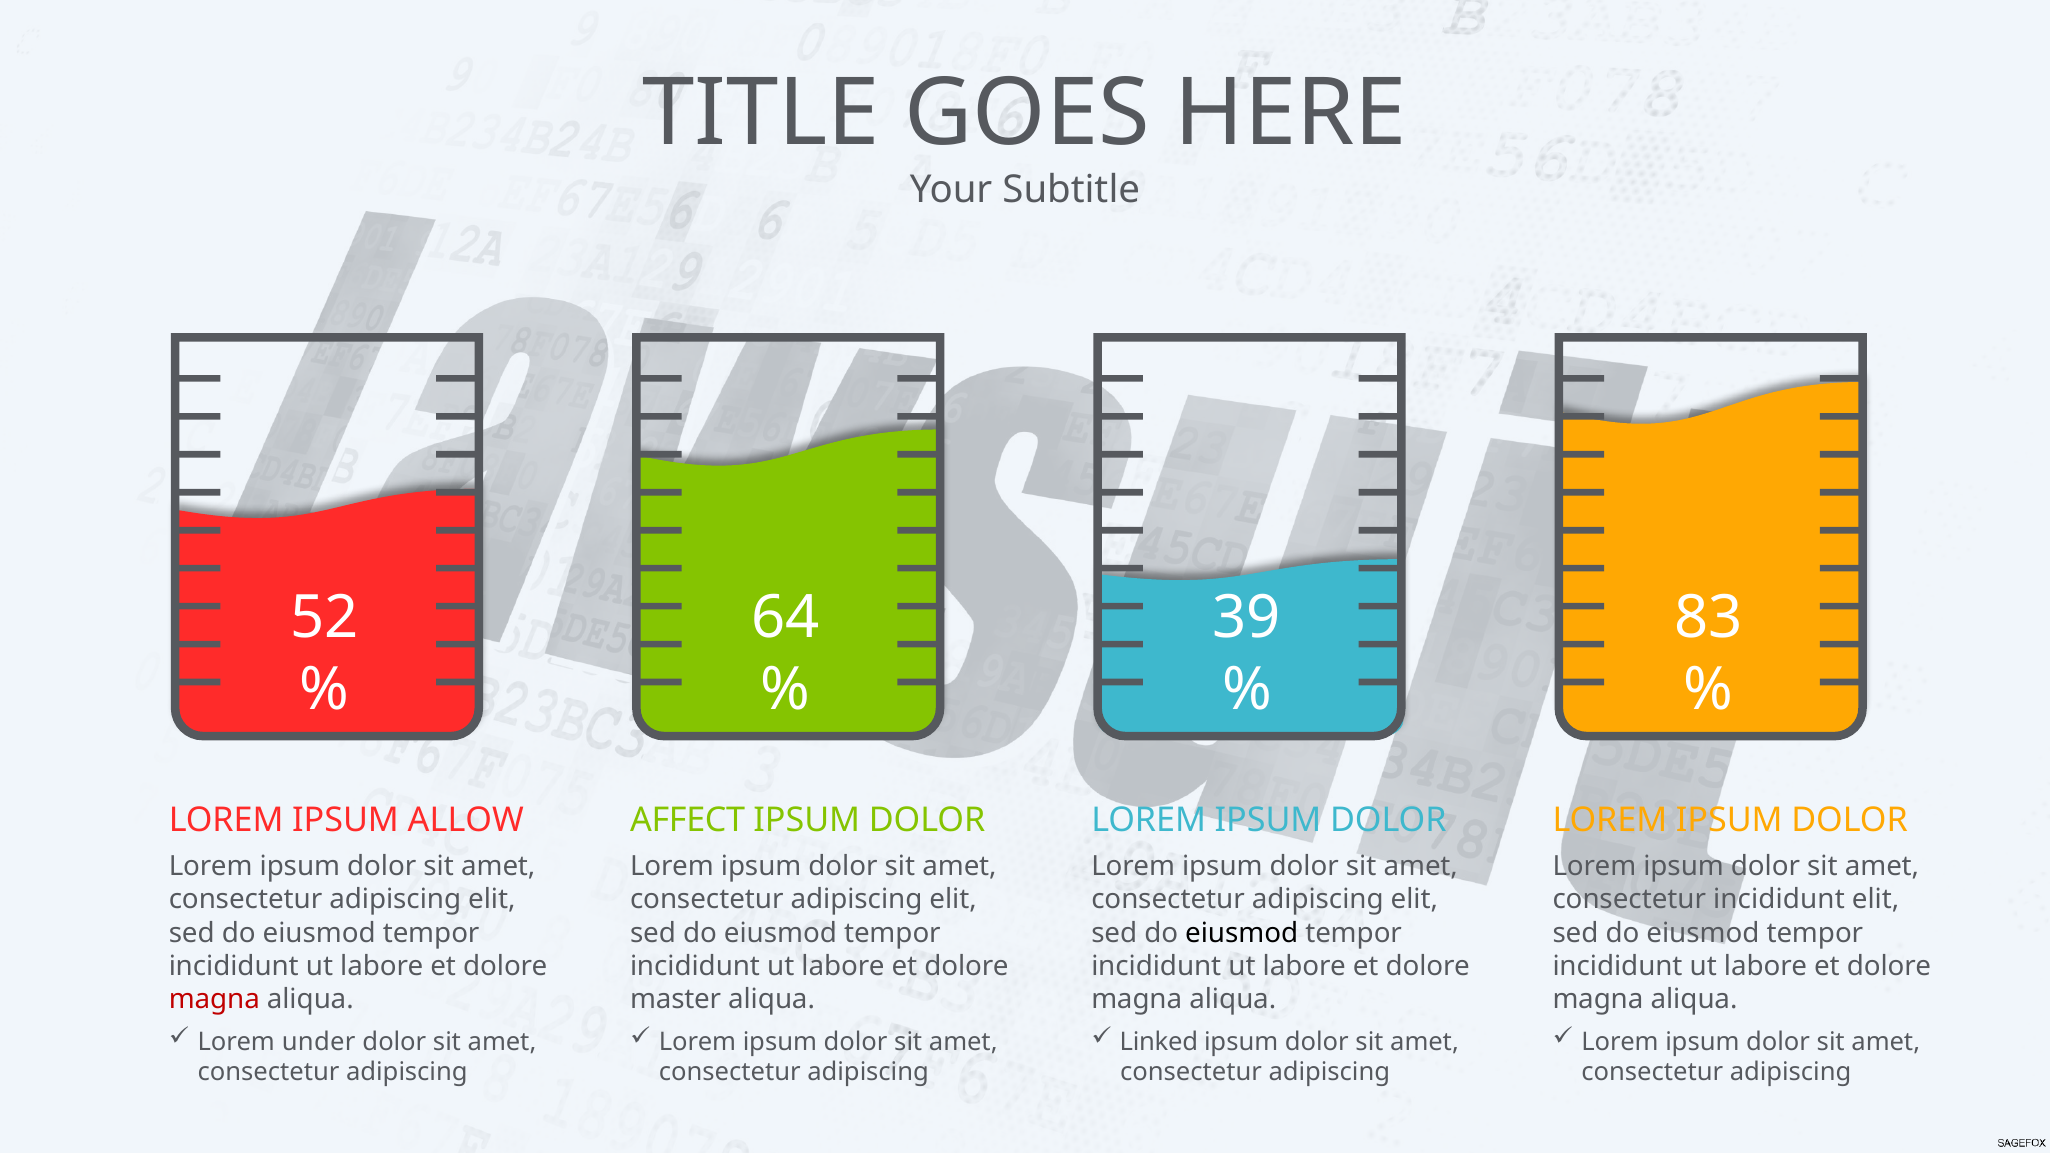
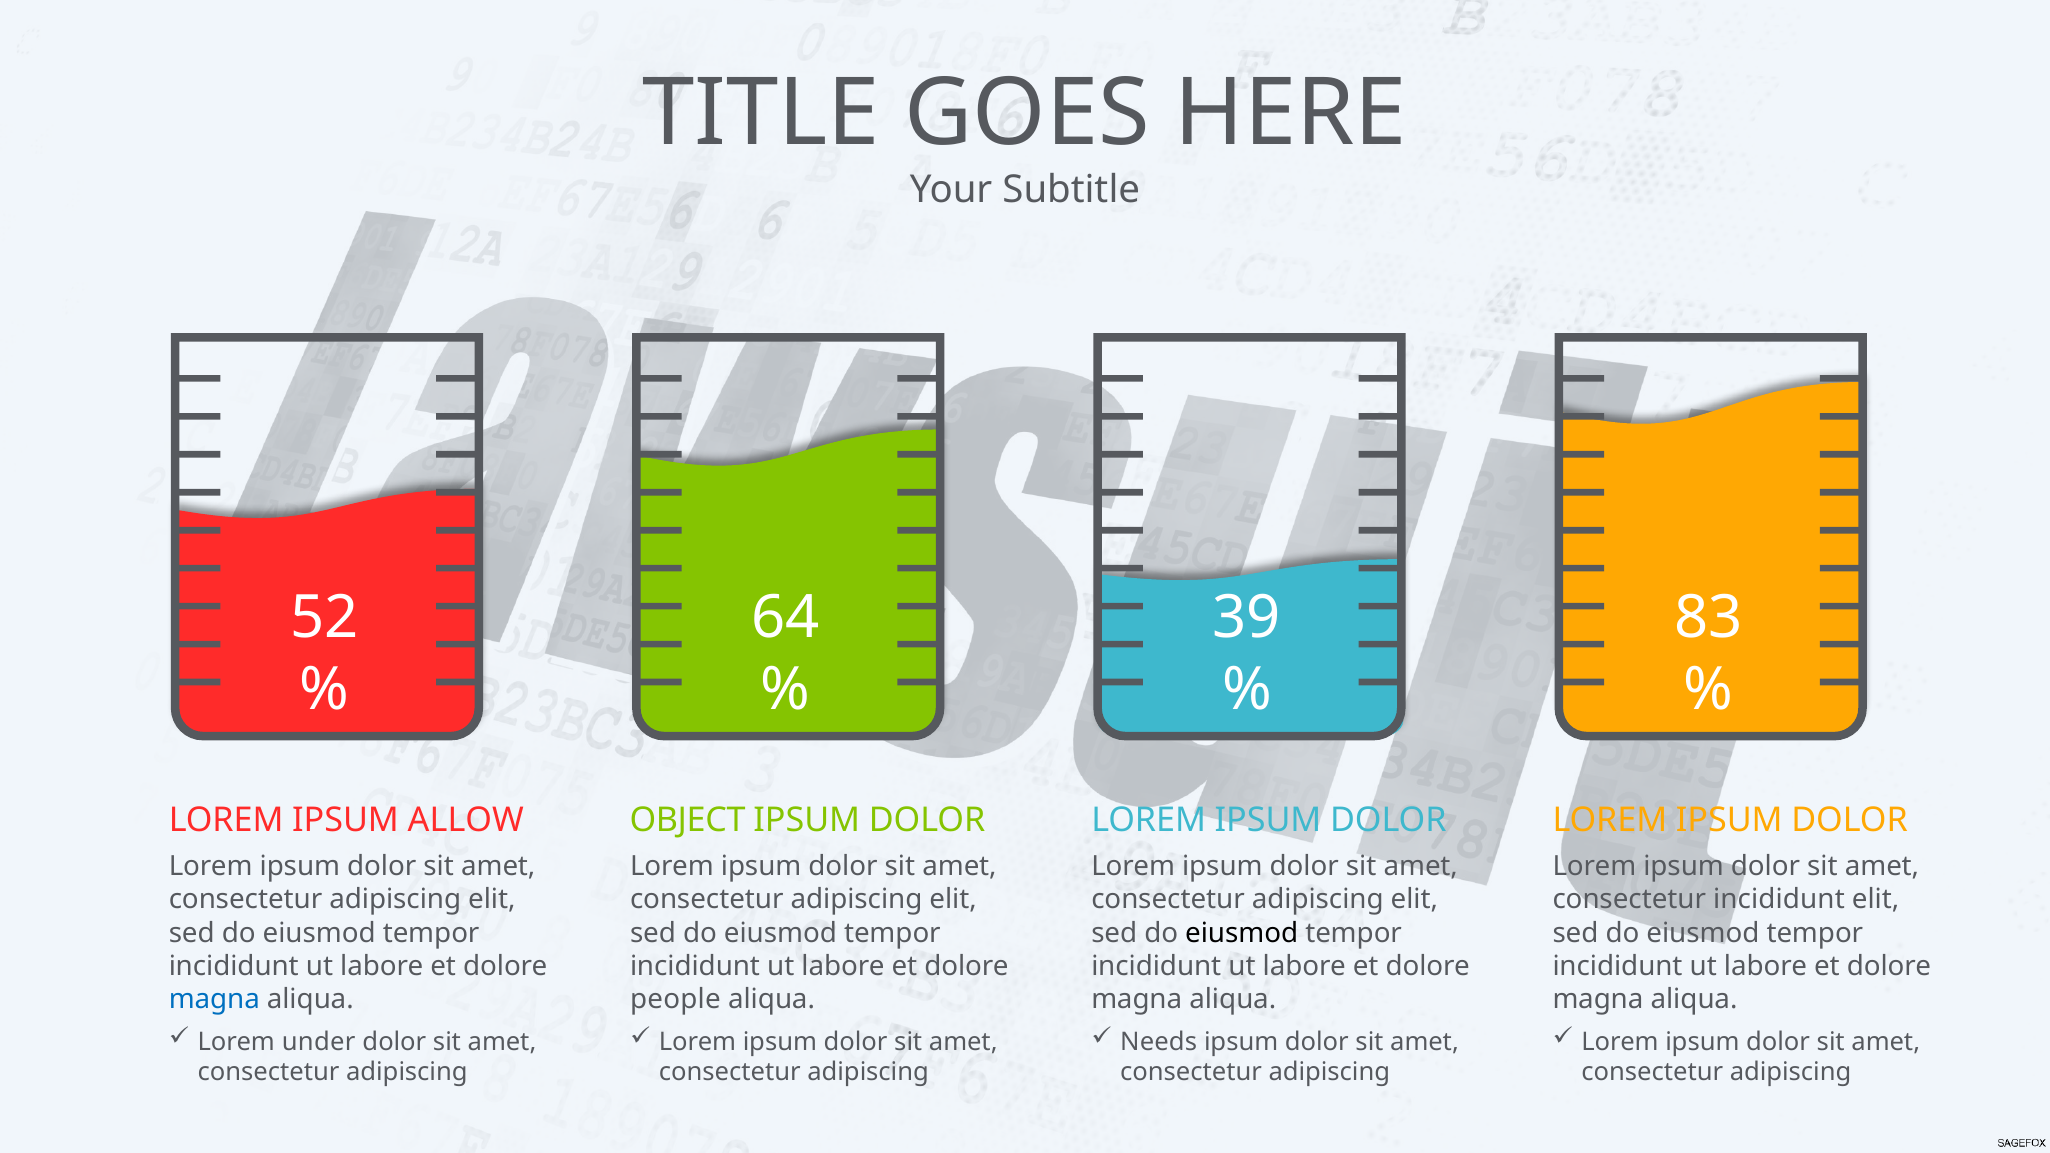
AFFECT: AFFECT -> OBJECT
magna at (214, 1000) colour: red -> blue
master: master -> people
Linked: Linked -> Needs
